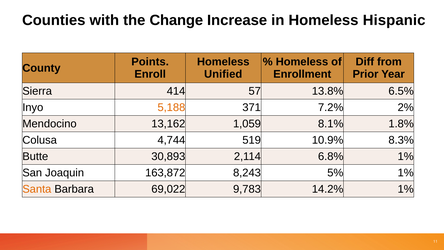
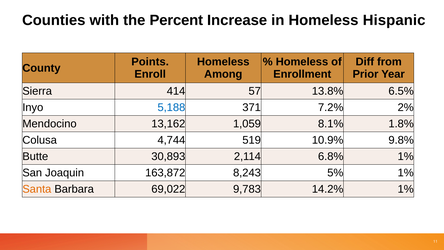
Change: Change -> Percent
Unified: Unified -> Among
5,188 colour: orange -> blue
8.3%: 8.3% -> 9.8%
